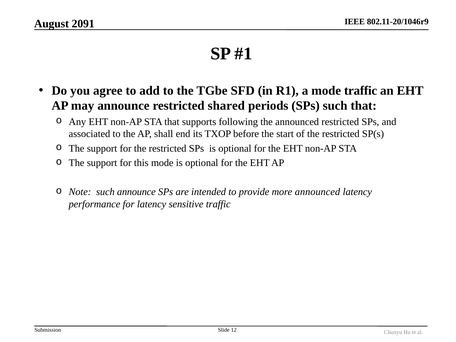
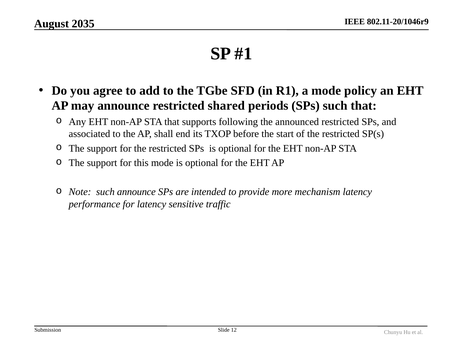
2091: 2091 -> 2035
mode traffic: traffic -> policy
more announced: announced -> mechanism
